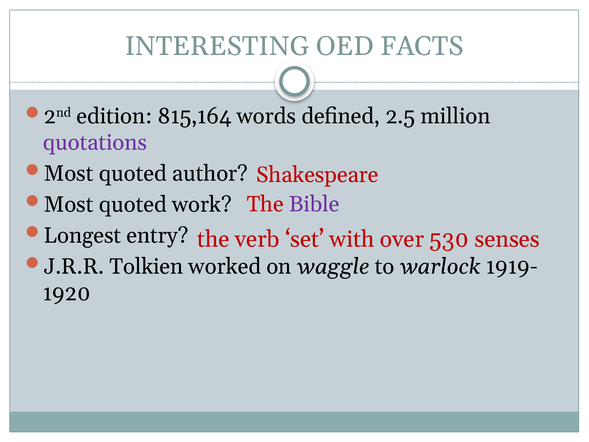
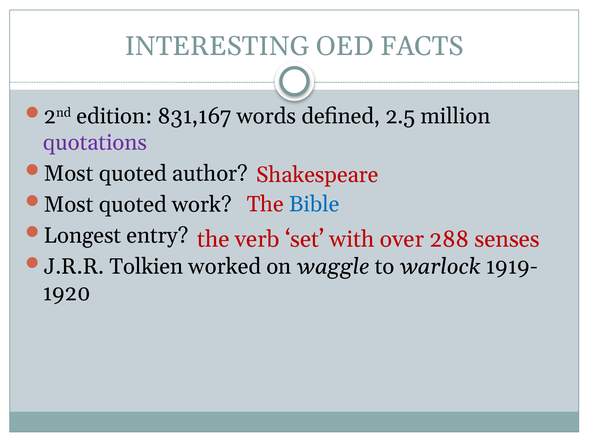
815,164: 815,164 -> 831,167
Bible colour: purple -> blue
530: 530 -> 288
